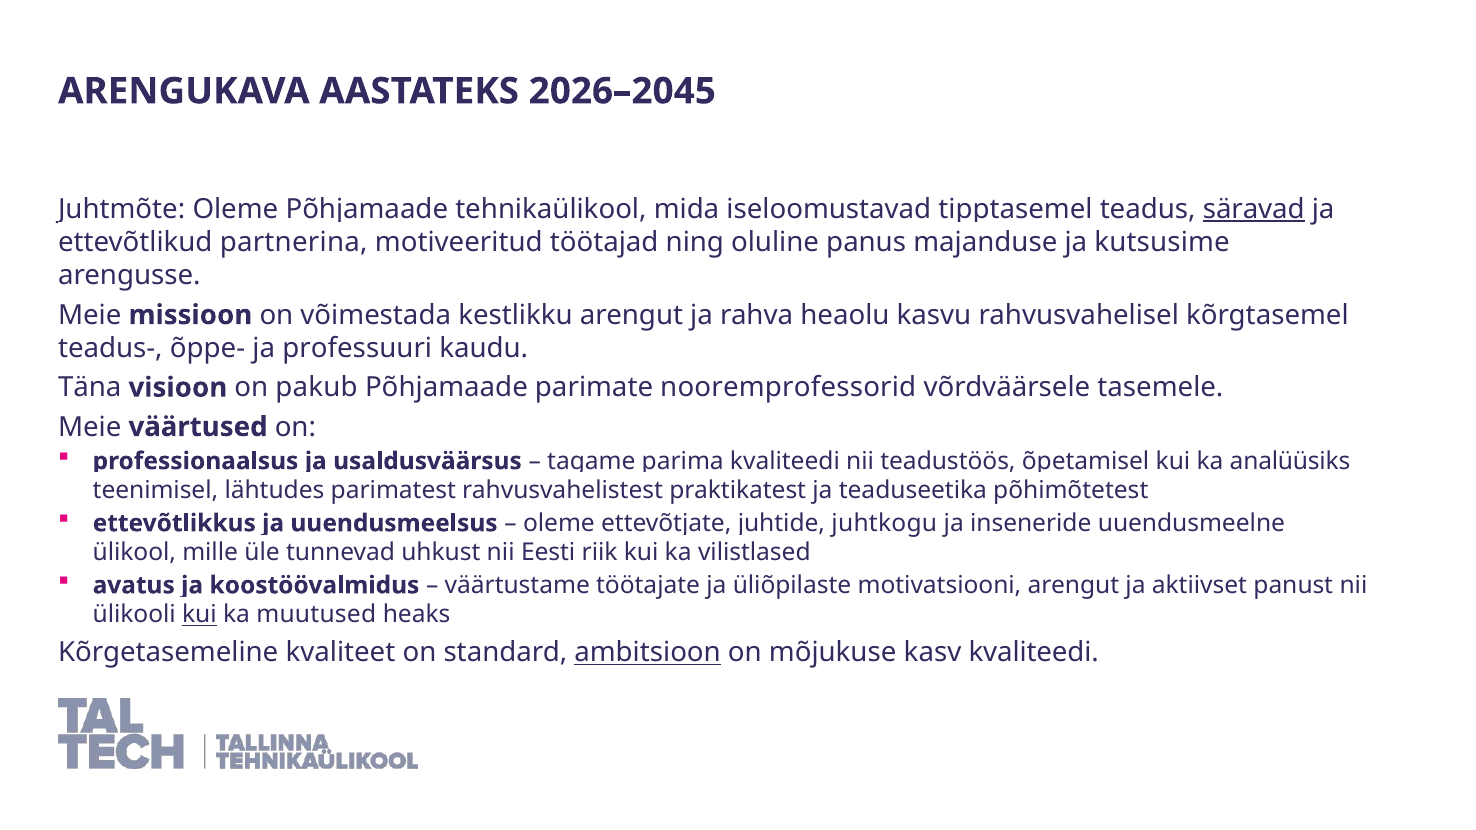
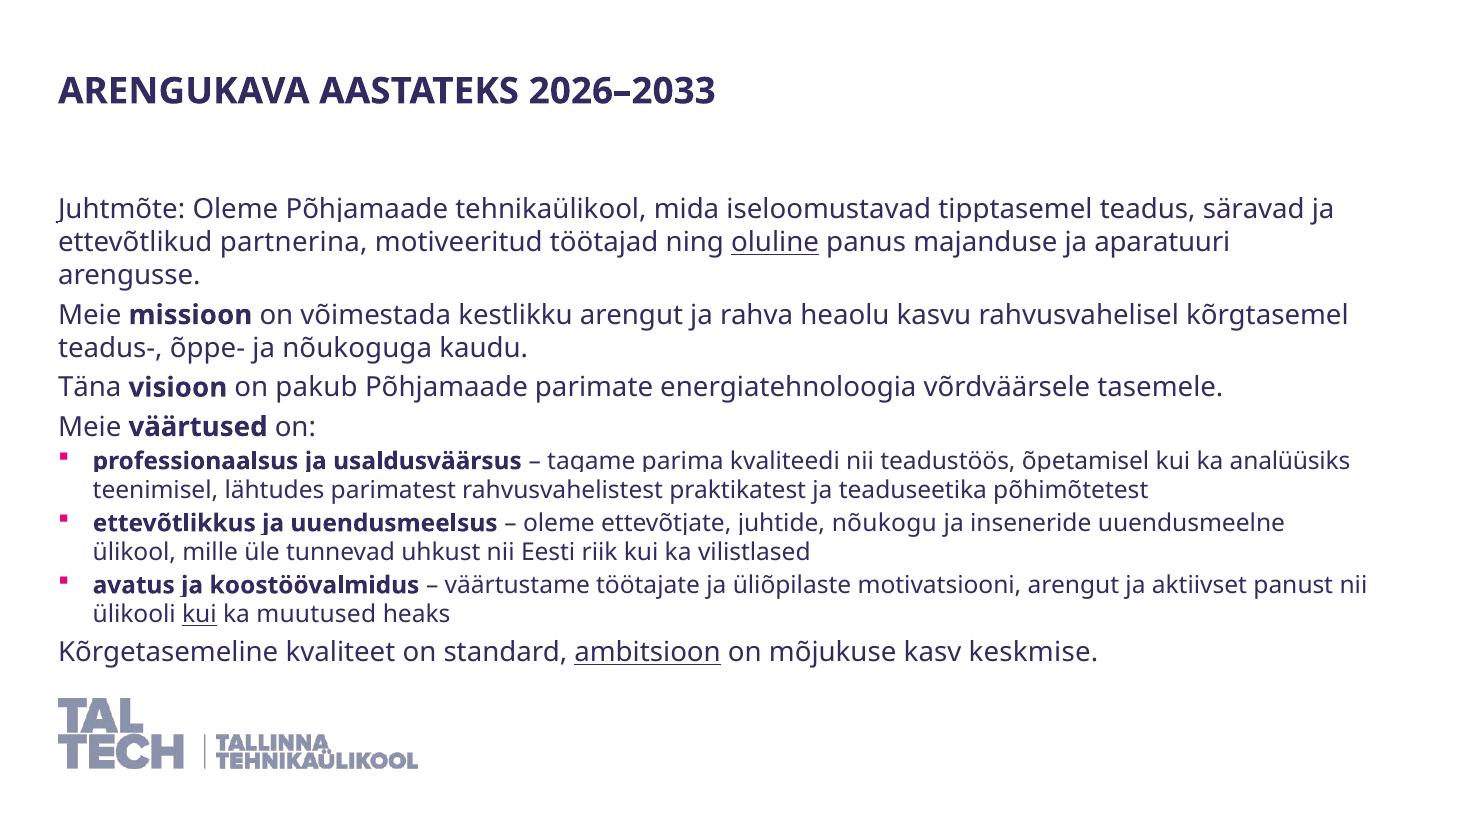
2026–2045: 2026–2045 -> 2026–2033
säravad underline: present -> none
oluline underline: none -> present
kutsusime: kutsusime -> aparatuuri
professuuri: professuuri -> nõukoguga
nooremprofessorid: nooremprofessorid -> energiatehnoloogia
juhtkogu: juhtkogu -> nõukogu
kasv kvaliteedi: kvaliteedi -> keskmise
